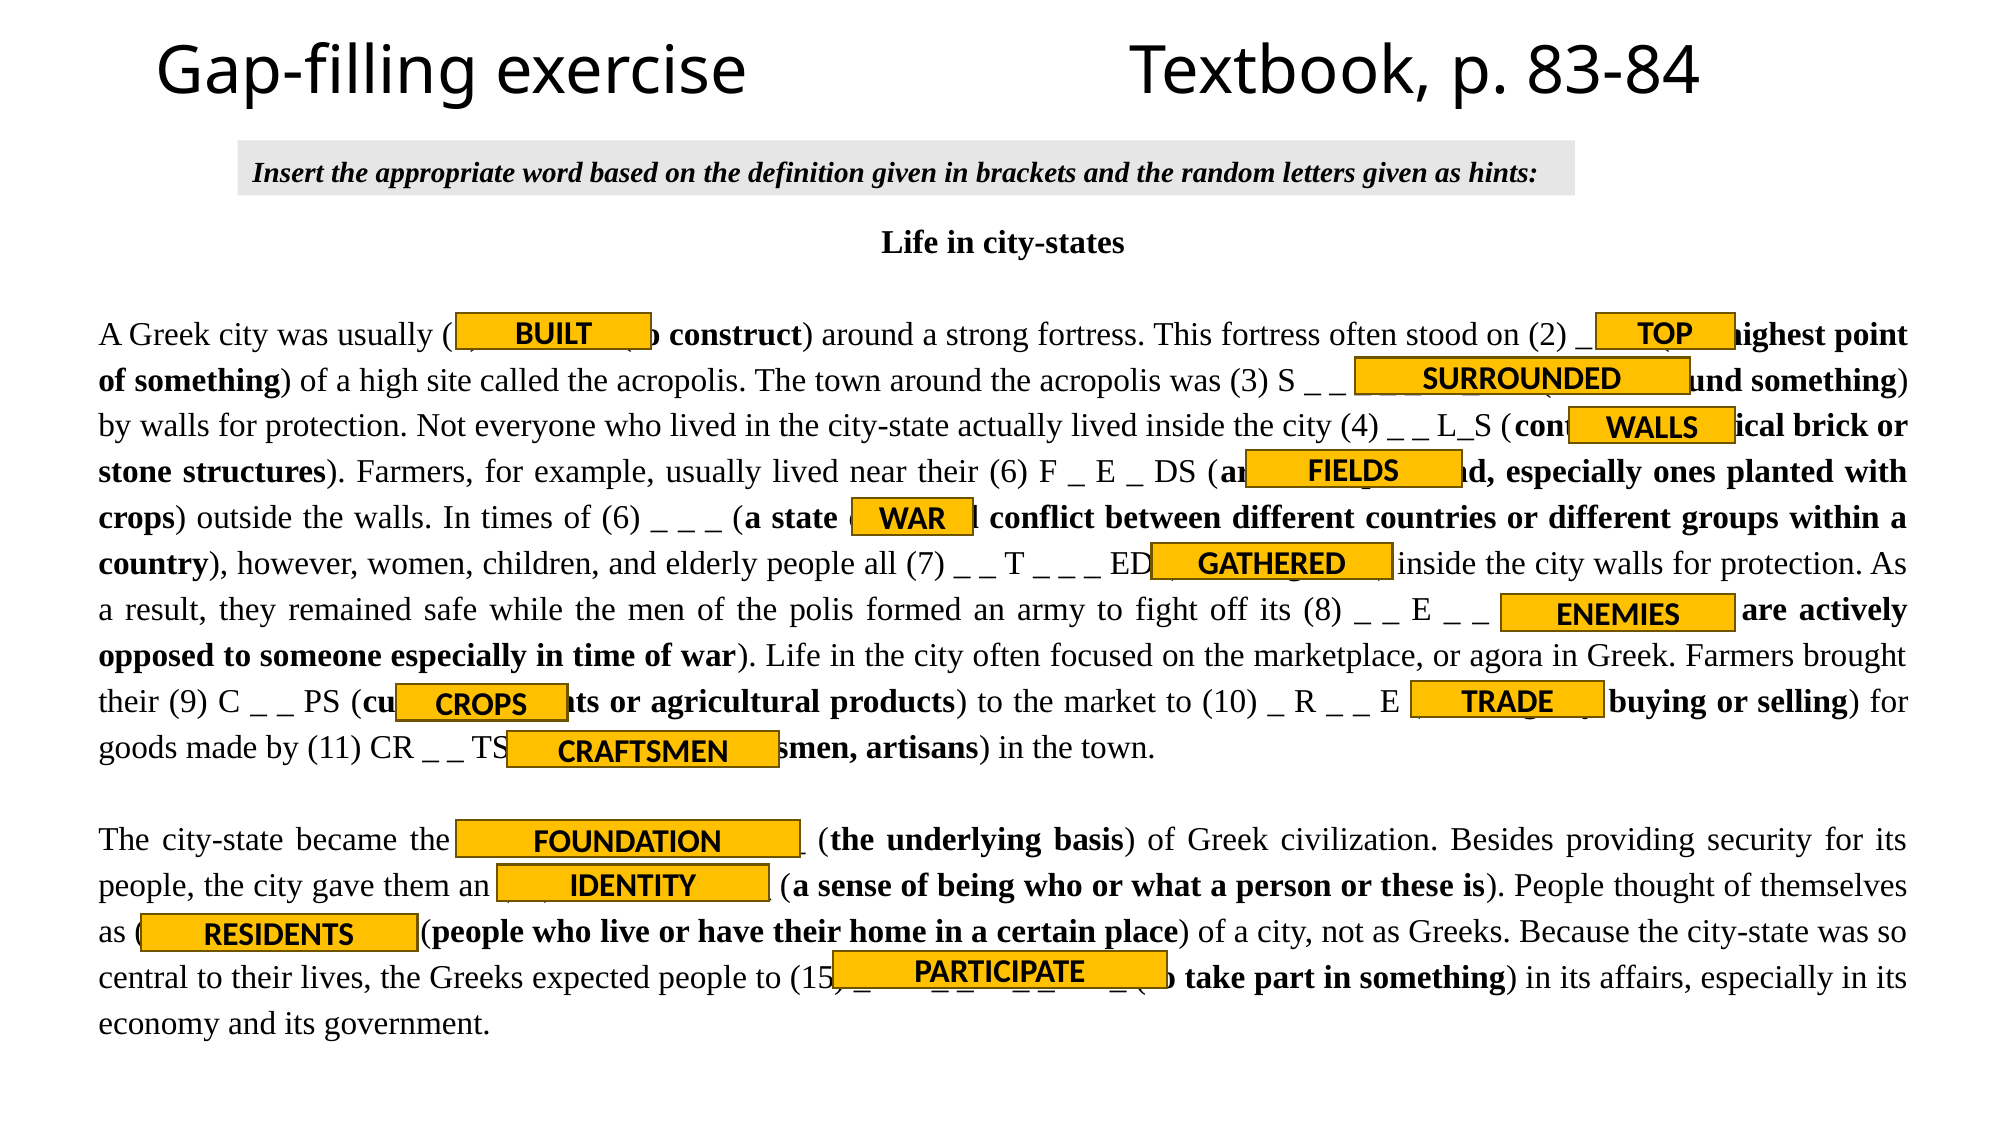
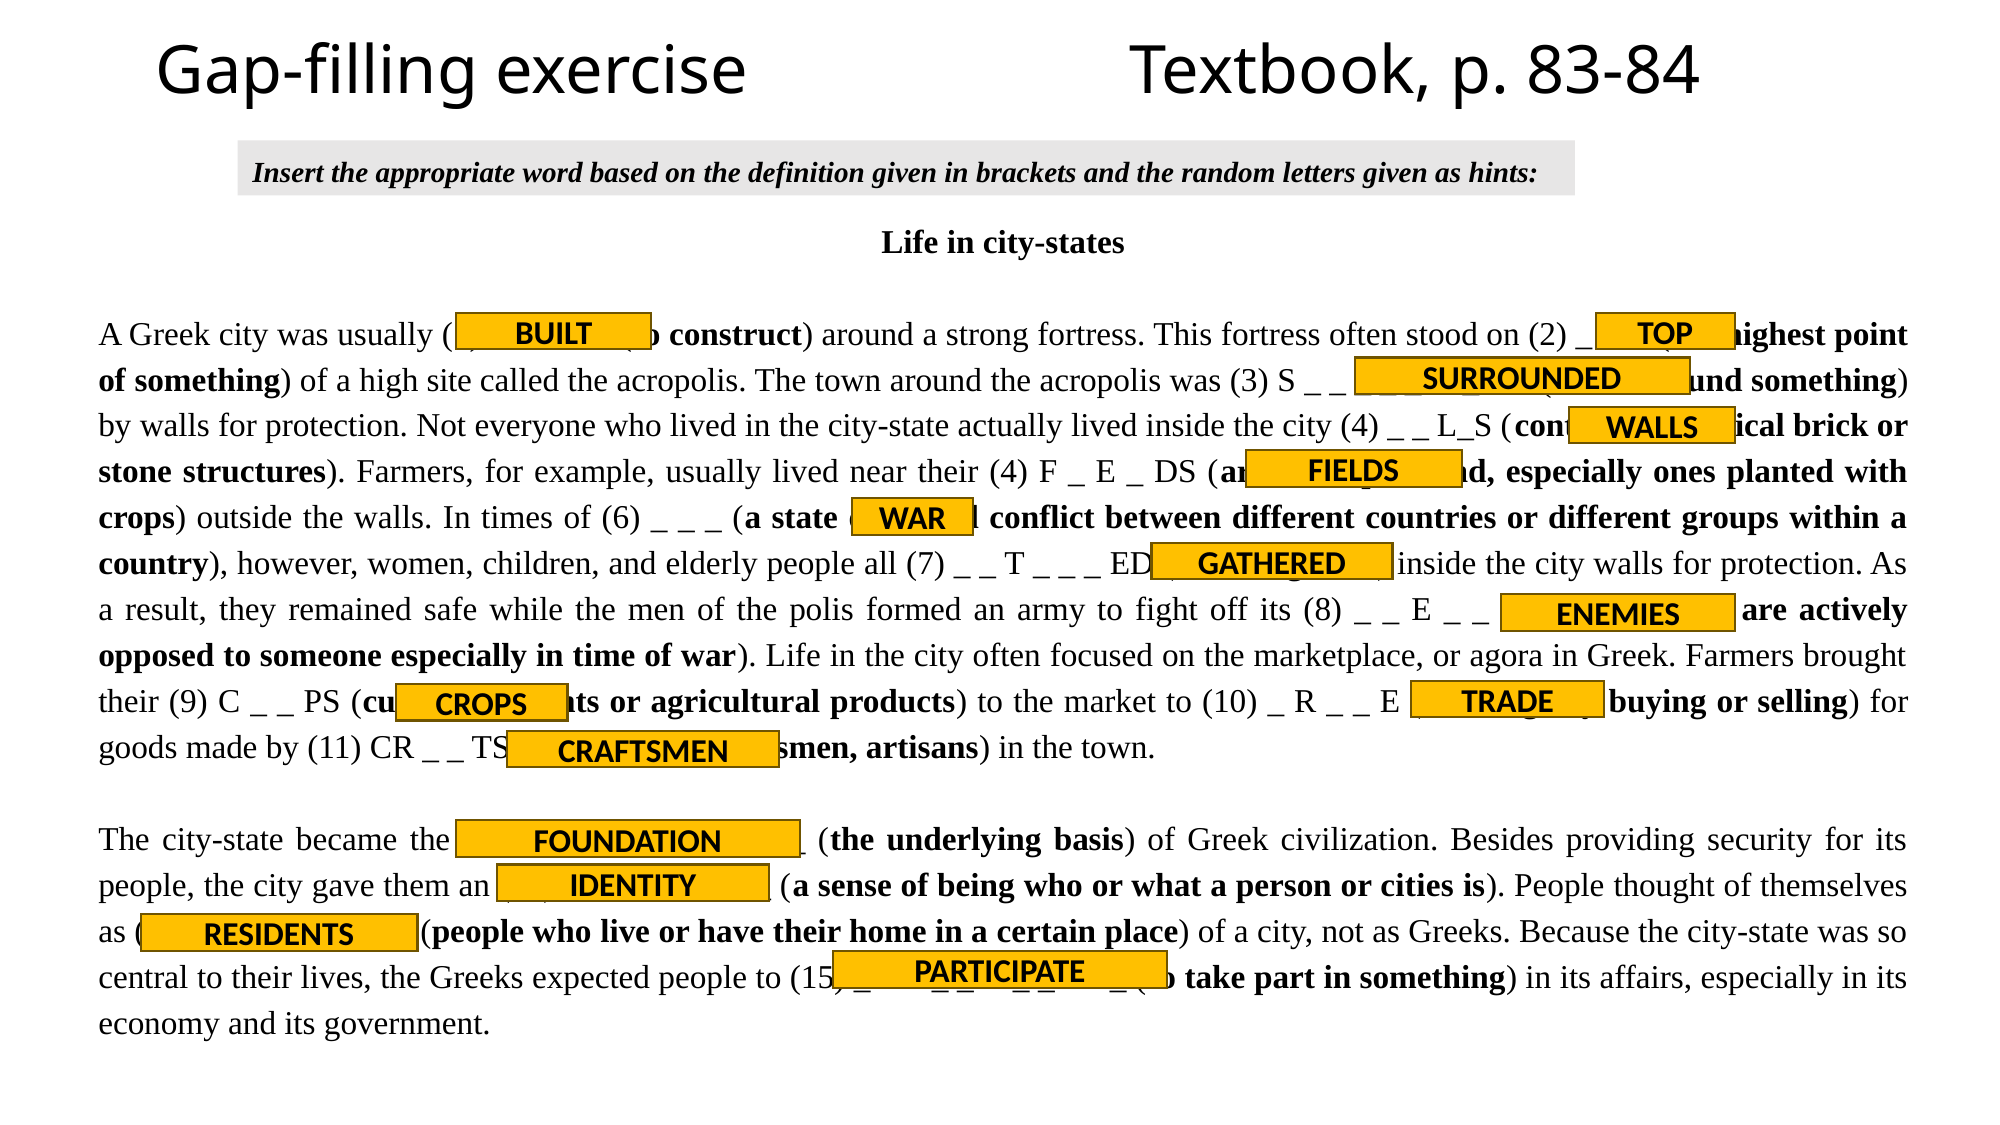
their 6: 6 -> 4
these: these -> cities
